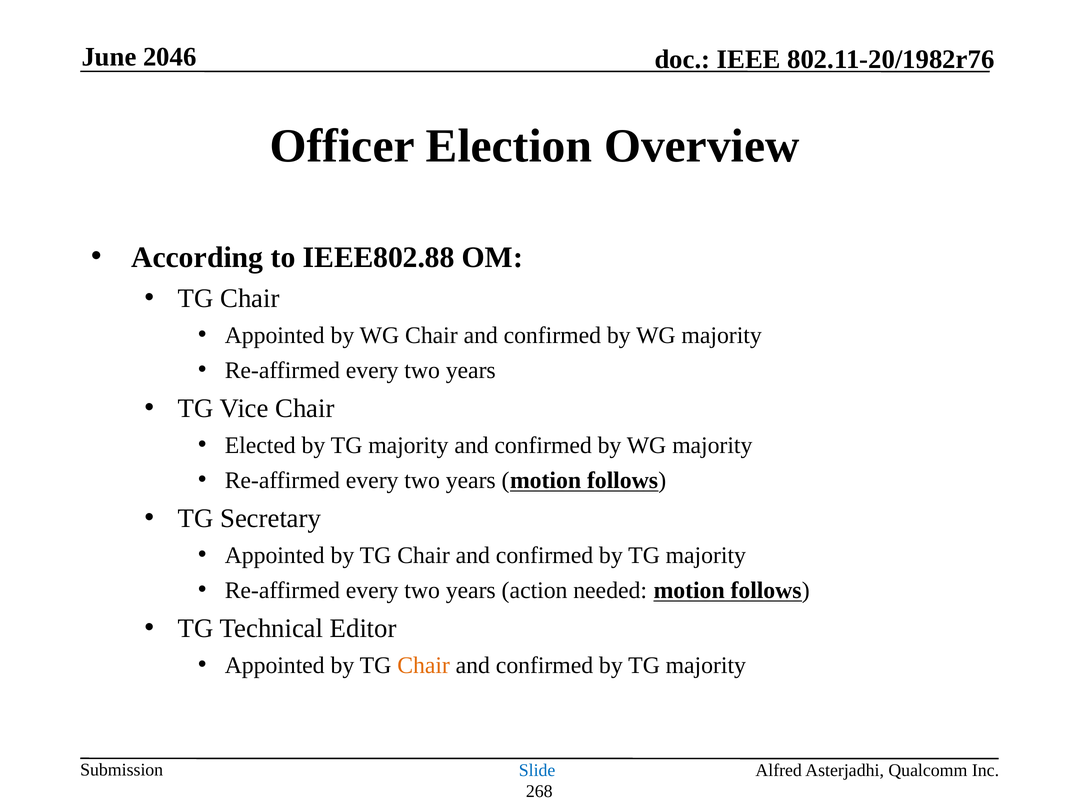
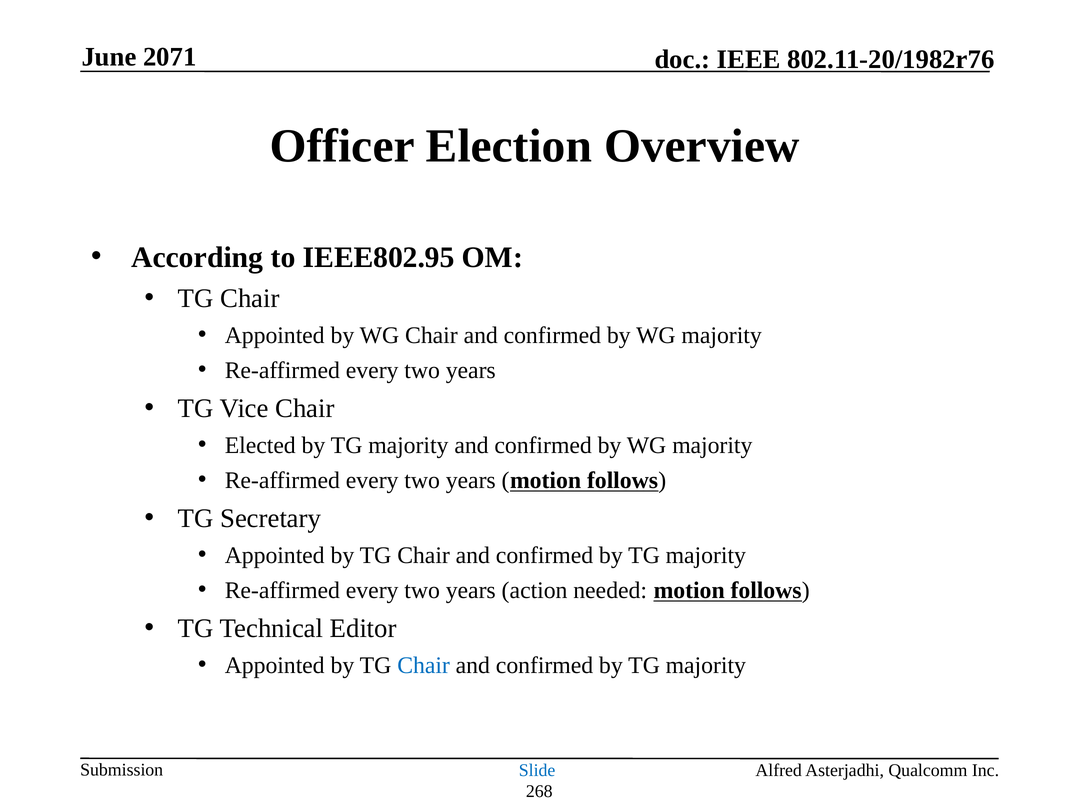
2046: 2046 -> 2071
IEEE802.88: IEEE802.88 -> IEEE802.95
Chair at (424, 665) colour: orange -> blue
